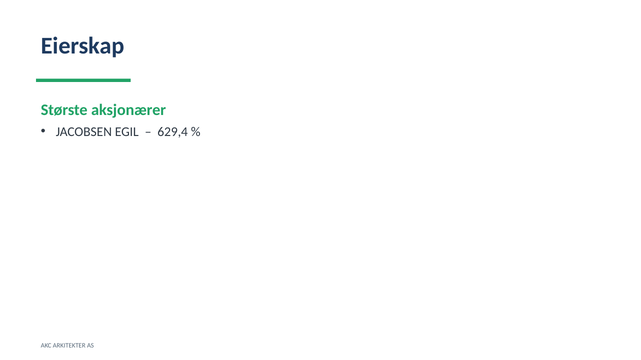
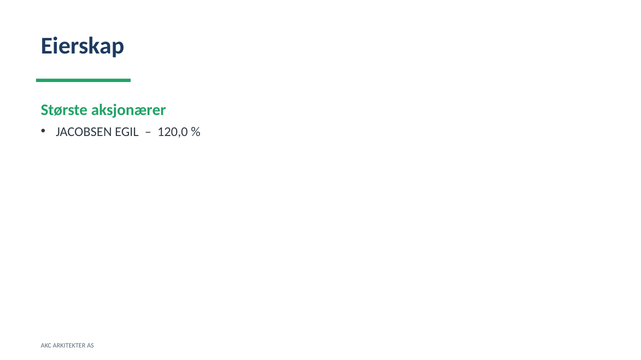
629,4: 629,4 -> 120,0
